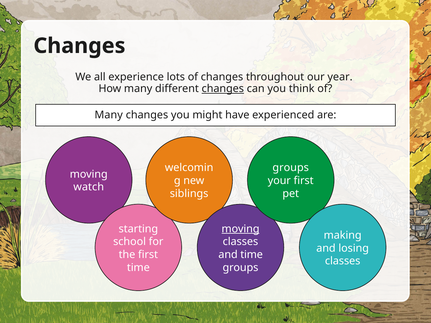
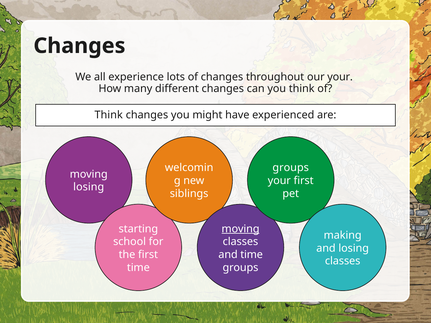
our year: year -> your
changes at (223, 89) underline: present -> none
Many at (109, 115): Many -> Think
watch at (89, 187): watch -> losing
